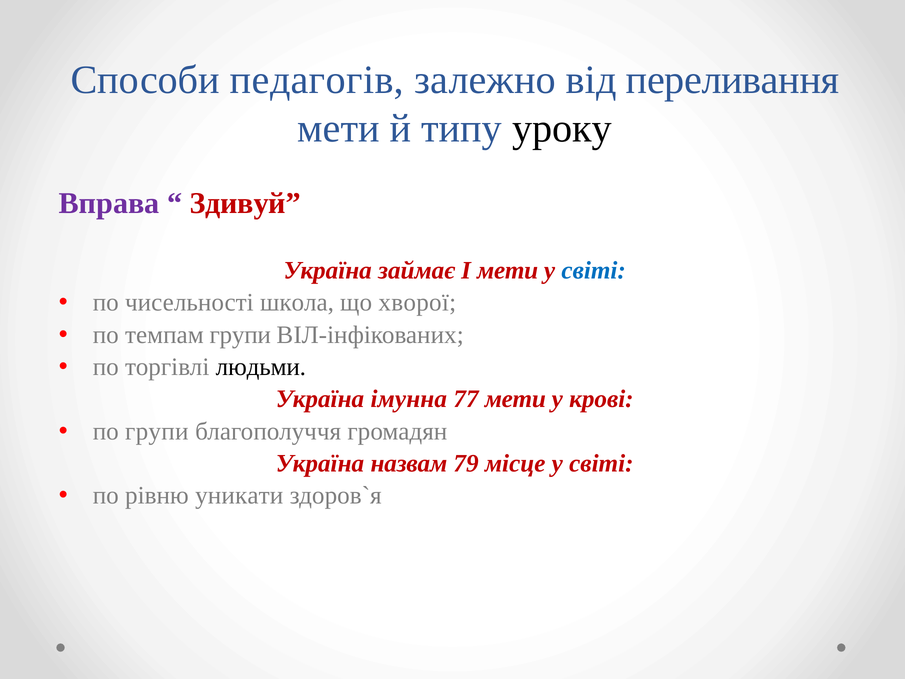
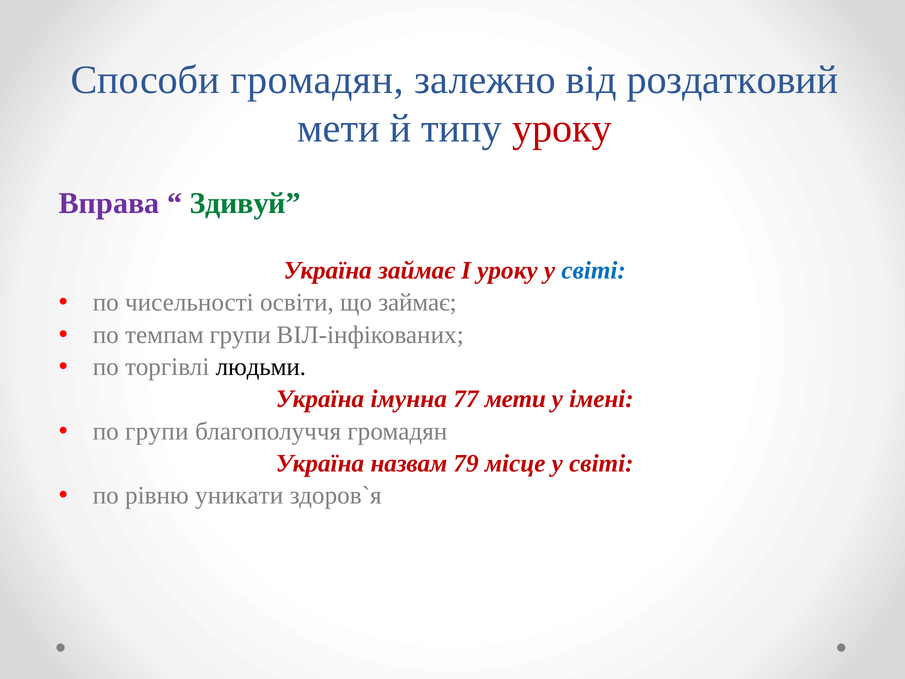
Способи педагогів: педагогів -> громадян
переливання: переливання -> роздатковий
уроку at (562, 128) colour: black -> red
Здивуй colour: red -> green
І мети: мети -> уроку
школа: школа -> освіти
що хворої: хворої -> займає
крові: крові -> імені
